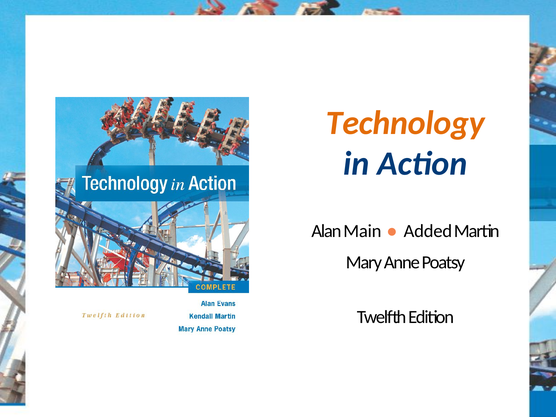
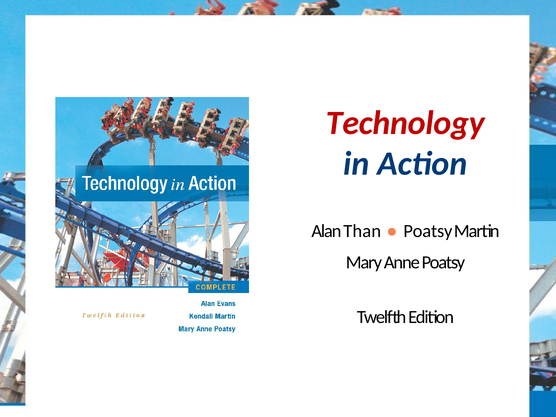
Technology colour: orange -> red
Main: Main -> Than
Added at (428, 231): Added -> Poatsy
